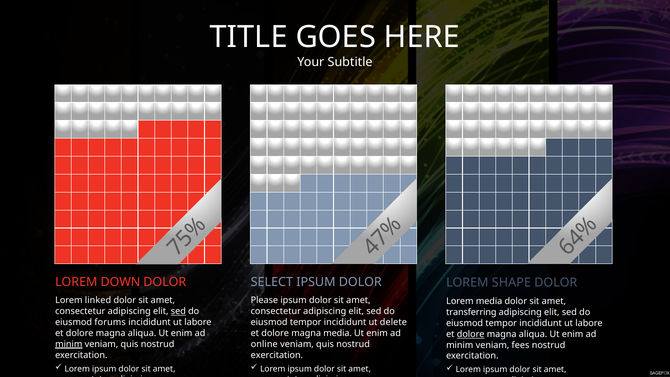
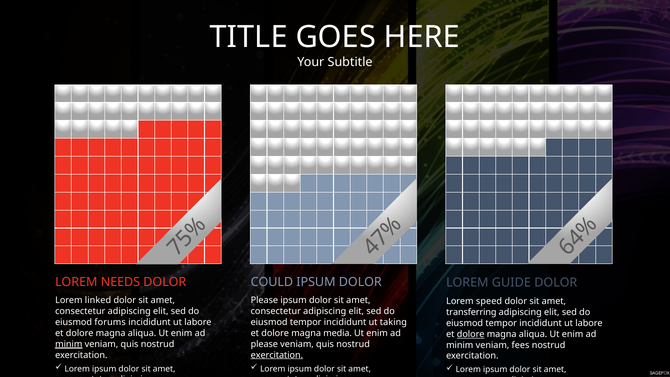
DOWN: DOWN -> NEEDS
SELECT: SELECT -> COULD
SHAPE: SHAPE -> GUIDE
Lorem media: media -> speed
sed at (178, 311) underline: present -> none
delete: delete -> taking
online at (264, 344): online -> please
exercitation at (277, 355) underline: none -> present
